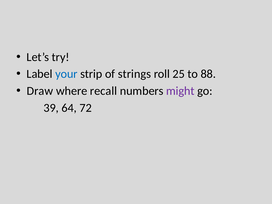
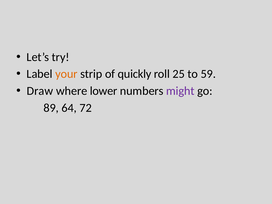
your colour: blue -> orange
strings: strings -> quickly
88: 88 -> 59
recall: recall -> lower
39: 39 -> 89
